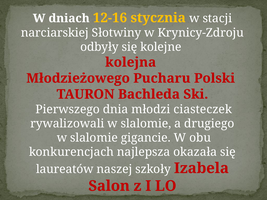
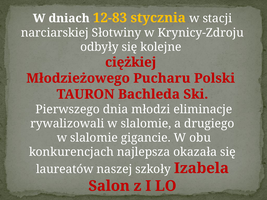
12-16: 12-16 -> 12-83
kolejna: kolejna -> ciężkiej
ciasteczek: ciasteczek -> eliminacje
